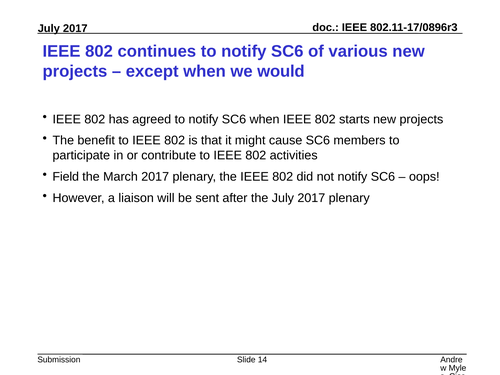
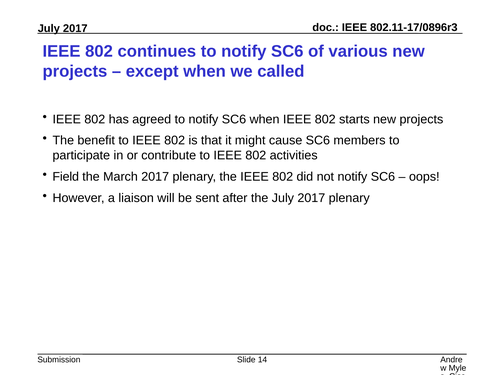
would: would -> called
